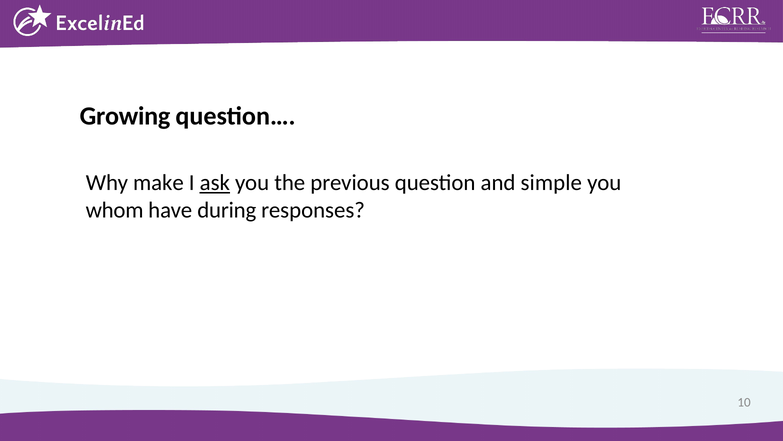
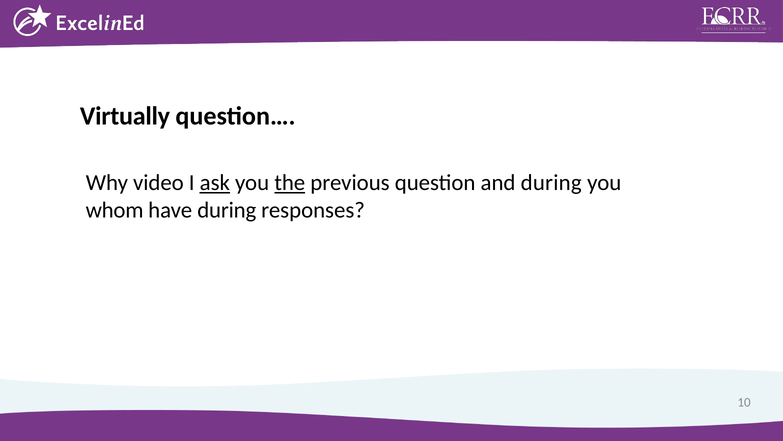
Growing: Growing -> Virtually
make: make -> video
the underline: none -> present
and simple: simple -> during
